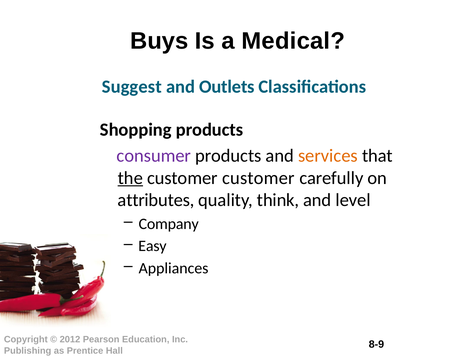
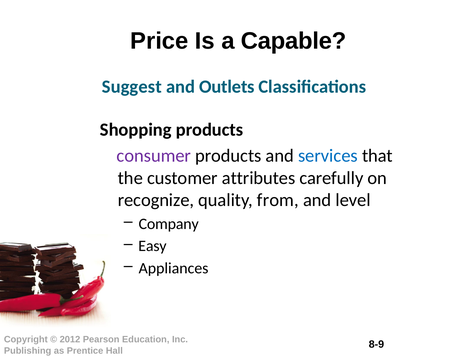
Buys: Buys -> Price
Medical: Medical -> Capable
services colour: orange -> blue
the underline: present -> none
customer customer: customer -> attributes
attributes: attributes -> recognize
think: think -> from
